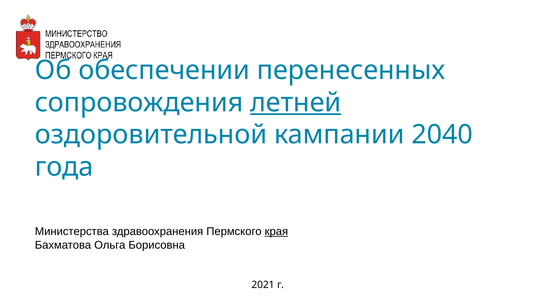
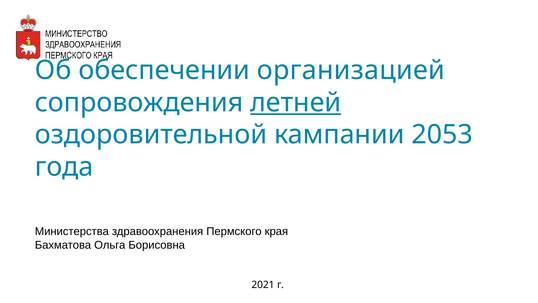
перенесенных: перенесенных -> организацией
2040: 2040 -> 2053
края underline: present -> none
